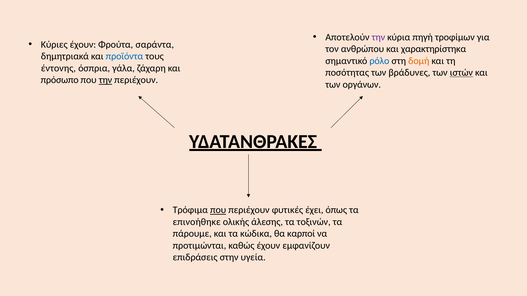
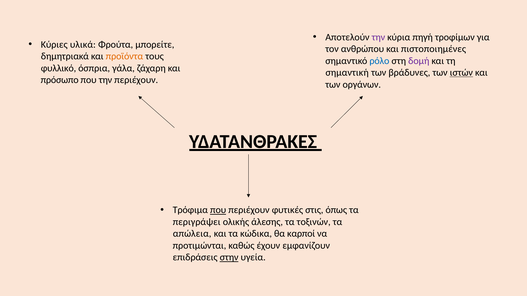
Κύριες έχουν: έχουν -> υλικά
σαράντα: σαράντα -> μπορείτε
χαρακτηρίστηκα: χαρακτηρίστηκα -> πιστοποιημένες
προϊόντα colour: blue -> orange
δομή colour: orange -> purple
έντονης: έντονης -> φυλλικό
ποσότητας: ποσότητας -> σημαντική
την at (105, 80) underline: present -> none
έχει: έχει -> στις
επινοήθηκε: επινοήθηκε -> περιγράψει
πάρουμε: πάρουμε -> απώλεια
στην underline: none -> present
